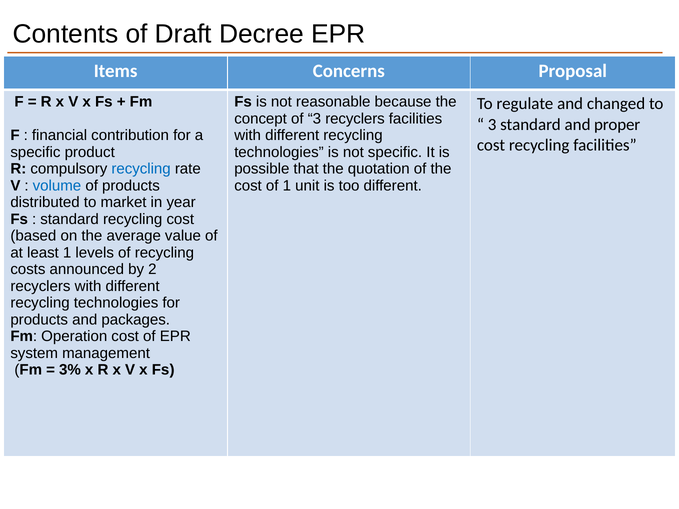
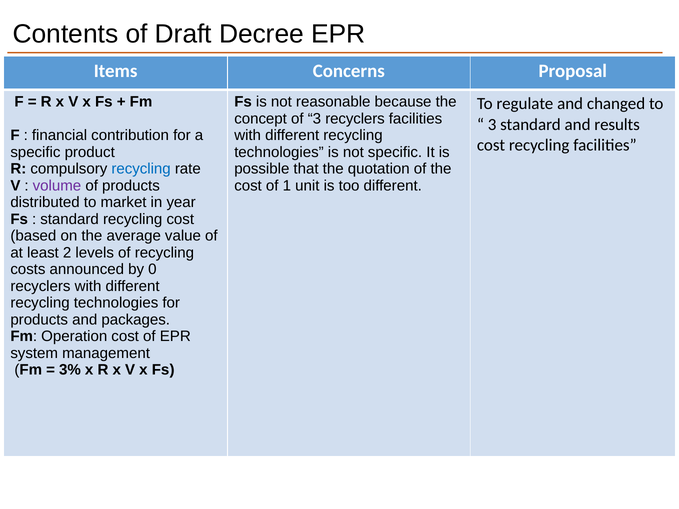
proper: proper -> results
volume colour: blue -> purple
least 1: 1 -> 2
2: 2 -> 0
